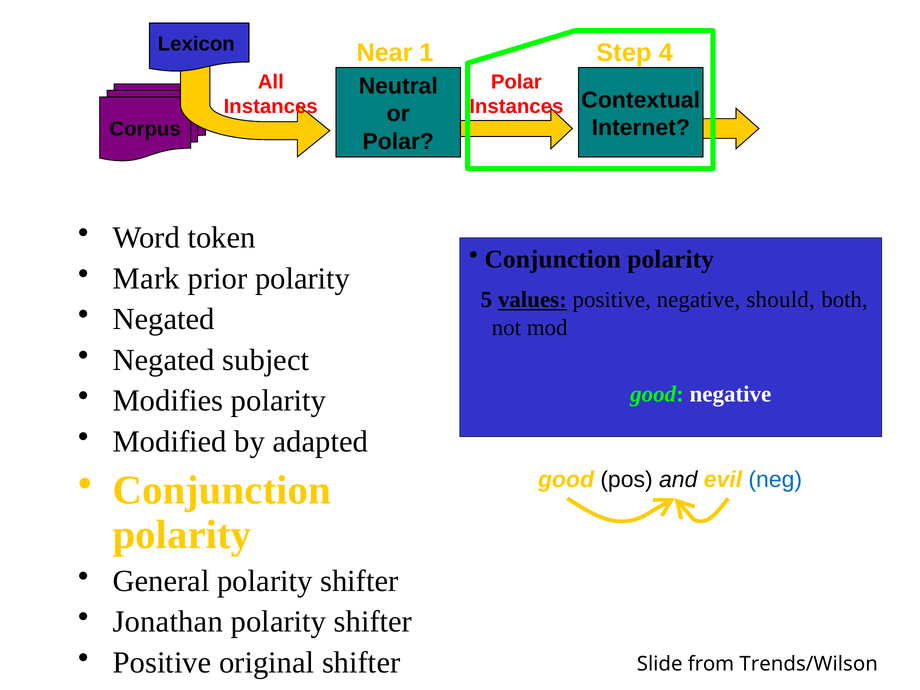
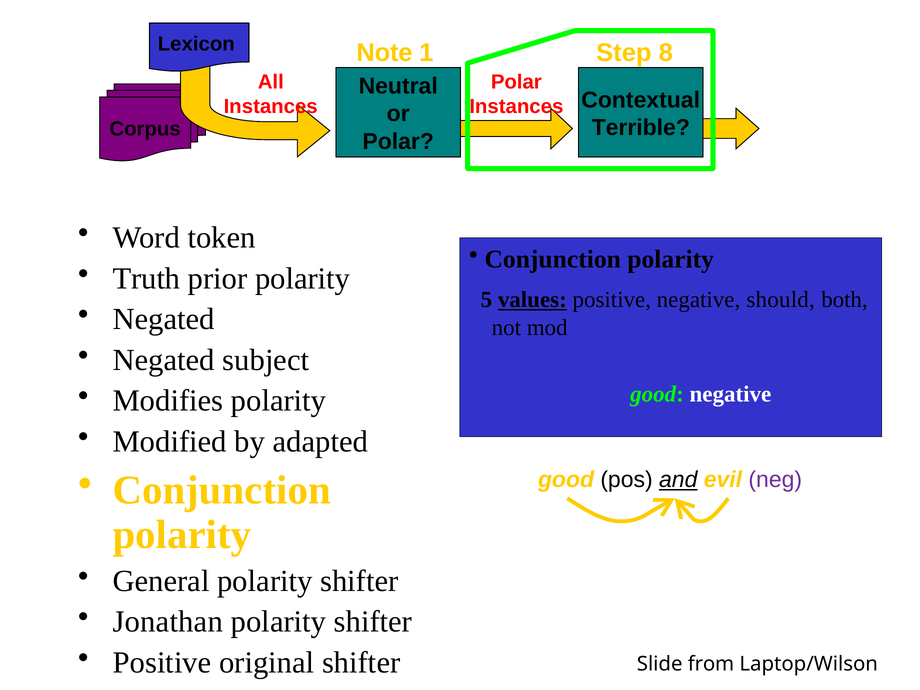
Near: Near -> Note
4: 4 -> 8
Internet: Internet -> Terrible
Mark: Mark -> Truth
and underline: none -> present
neg colour: blue -> purple
Trends/Wilson: Trends/Wilson -> Laptop/Wilson
